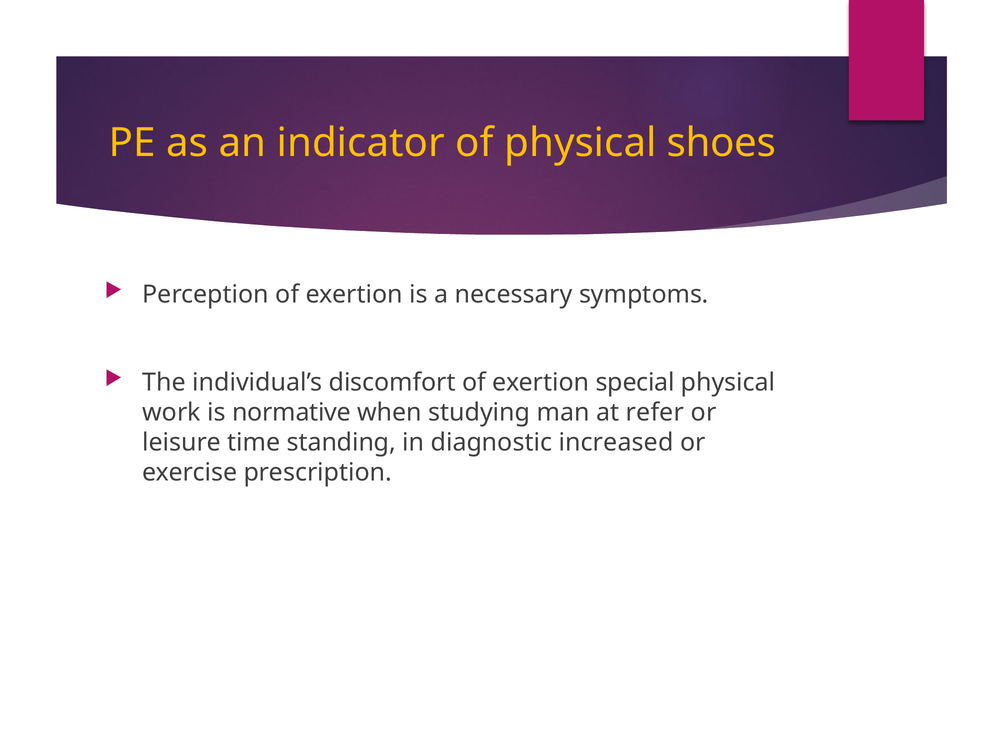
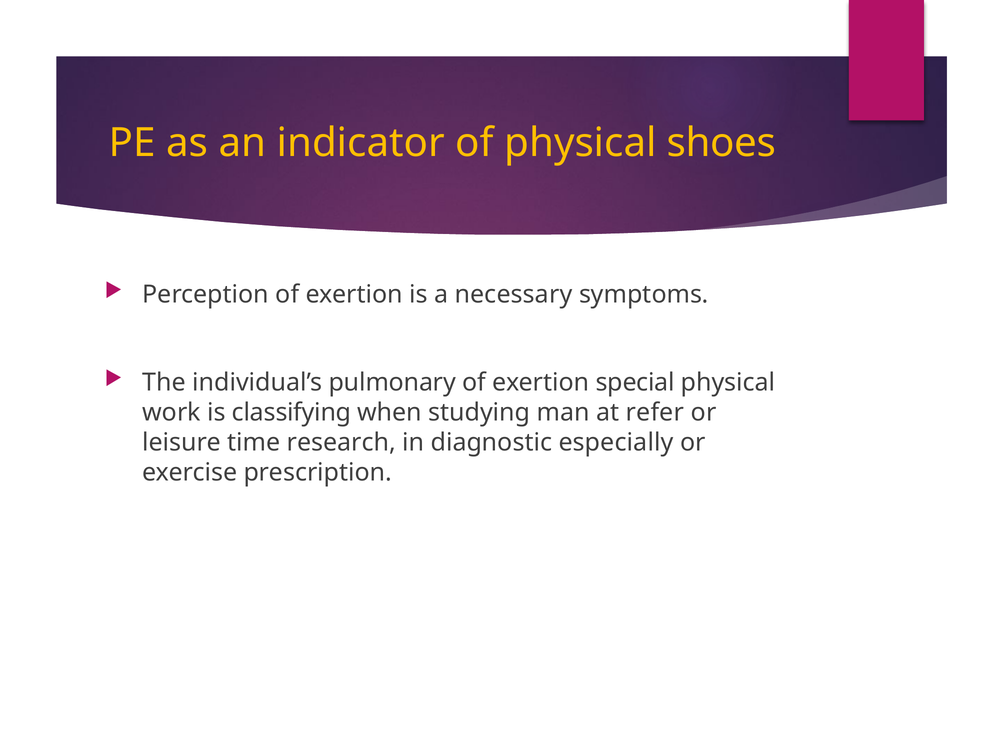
discomfort: discomfort -> pulmonary
normative: normative -> classifying
standing: standing -> research
increased: increased -> especially
